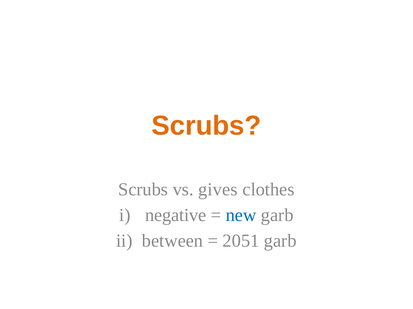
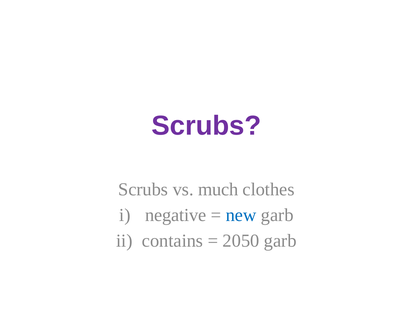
Scrubs at (206, 126) colour: orange -> purple
gives: gives -> much
between: between -> contains
2051: 2051 -> 2050
